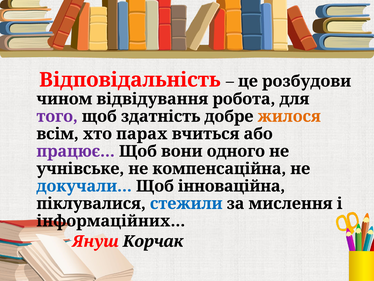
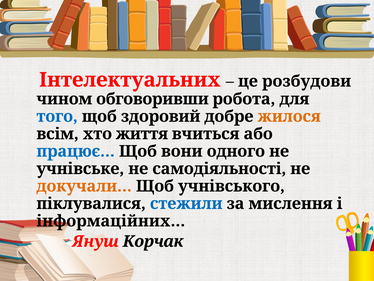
Відповідальність: Відповідальність -> Інтелектуальних
відвідування: відвідування -> обговоривши
того colour: purple -> blue
здатність: здатність -> здоровий
парах: парах -> життя
працює… colour: purple -> blue
компенсаційна: компенсаційна -> самодіяльності
докучали… colour: blue -> orange
інноваційна: інноваційна -> учнівського
